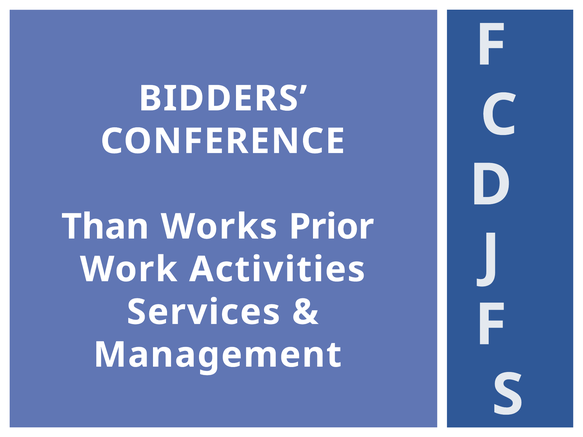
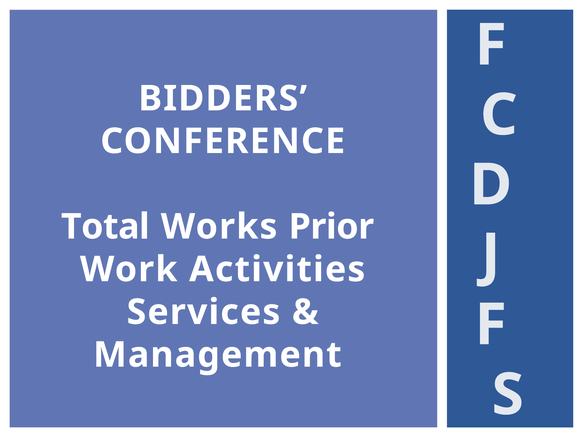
Than: Than -> Total
